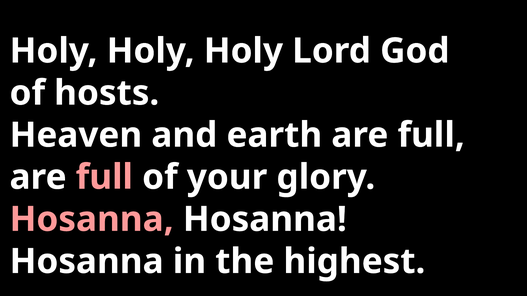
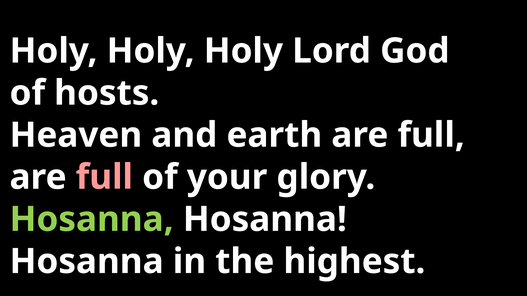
Hosanna at (92, 220) colour: pink -> light green
